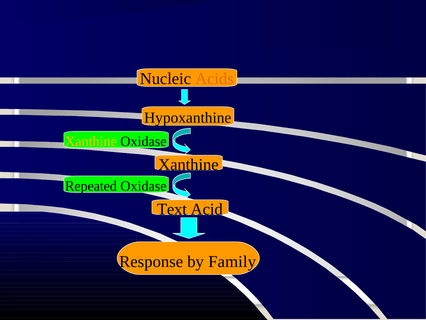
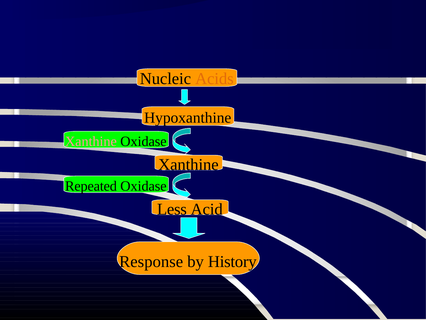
Xanthine at (91, 141) colour: yellow -> pink
Text: Text -> Less
Family: Family -> History
